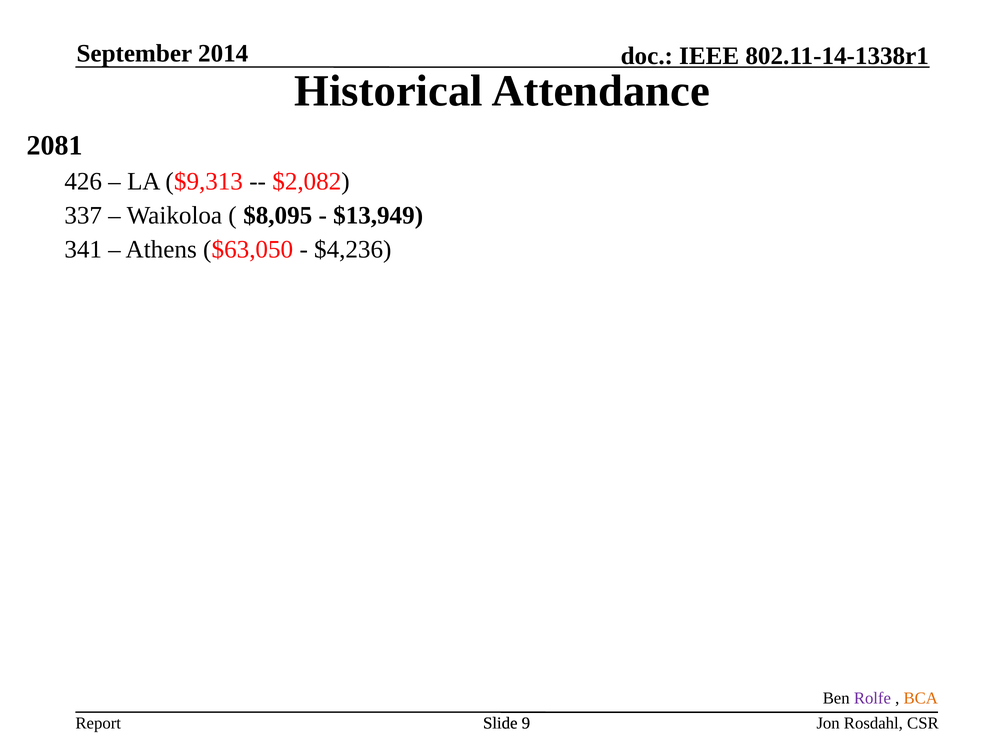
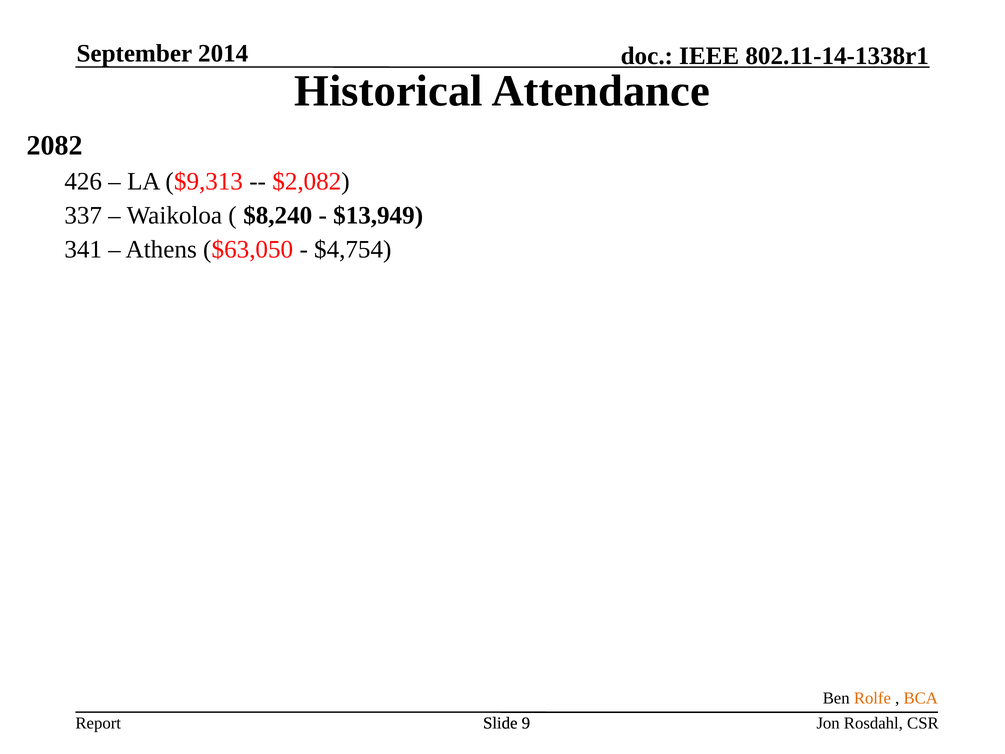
2081: 2081 -> 2082
$8,095: $8,095 -> $8,240
$4,236: $4,236 -> $4,754
Rolfe colour: purple -> orange
